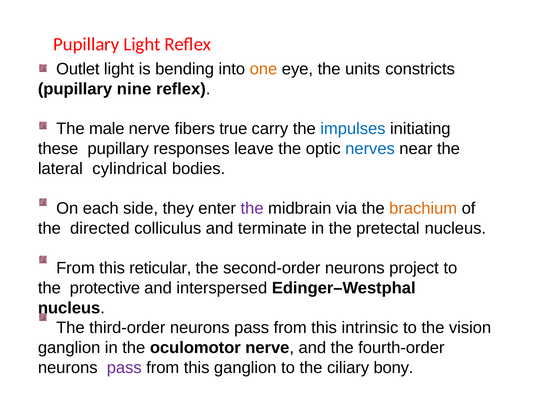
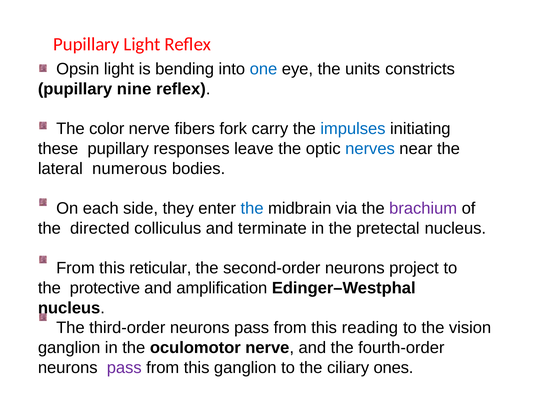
Outlet: Outlet -> Opsin
one colour: orange -> blue
male: male -> color
true: true -> fork
cylindrical: cylindrical -> numerous
the at (252, 209) colour: purple -> blue
brachium colour: orange -> purple
interspersed: interspersed -> amplification
intrinsic: intrinsic -> reading
bony: bony -> ones
